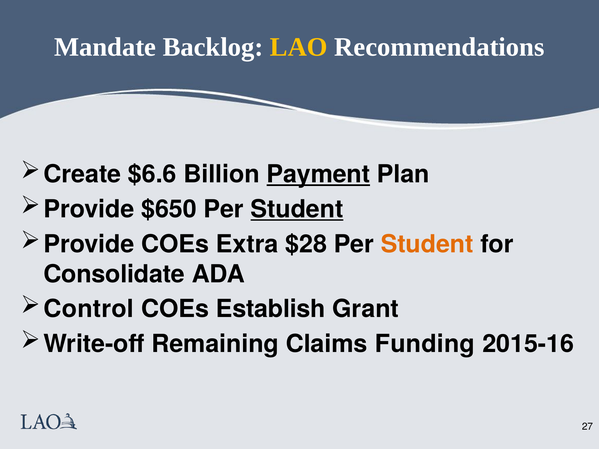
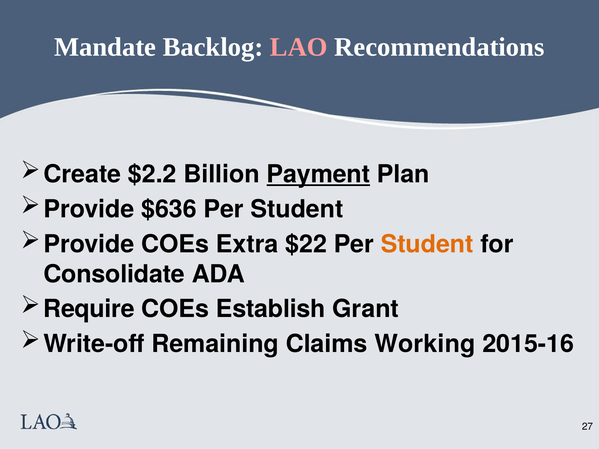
LAO colour: yellow -> pink
$6.6: $6.6 -> $2.2
$650: $650 -> $636
Student at (297, 209) underline: present -> none
$28: $28 -> $22
Control: Control -> Require
Funding: Funding -> Working
